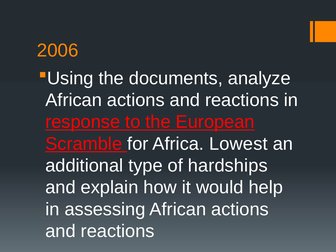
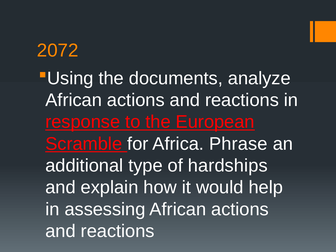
2006: 2006 -> 2072
Lowest: Lowest -> Phrase
